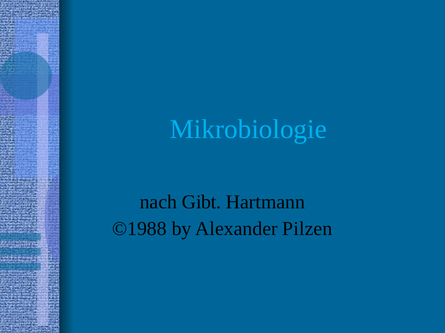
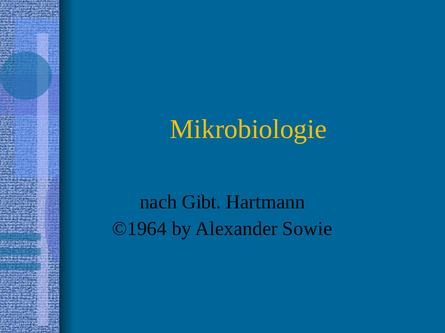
Mikrobiologie colour: light blue -> yellow
©1988: ©1988 -> ©1964
Pilzen: Pilzen -> Sowie
